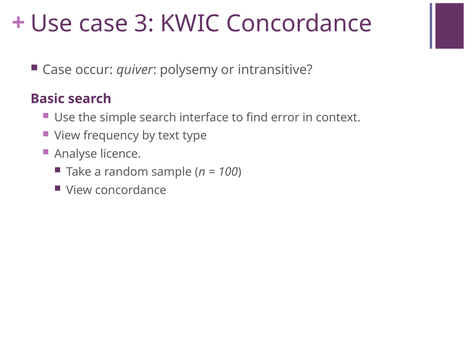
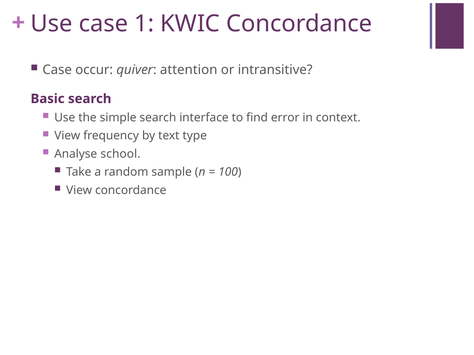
3: 3 -> 1
polysemy: polysemy -> attention
licence: licence -> school
